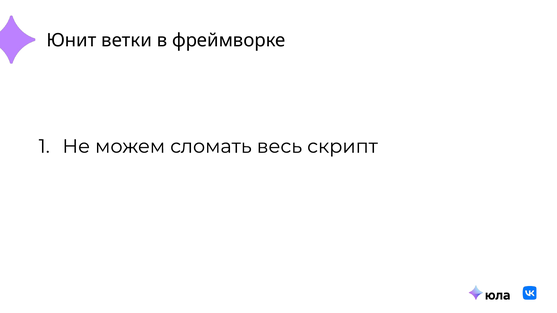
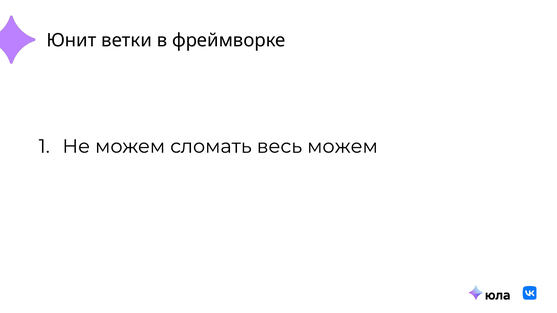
весь скрипт: скрипт -> можем
